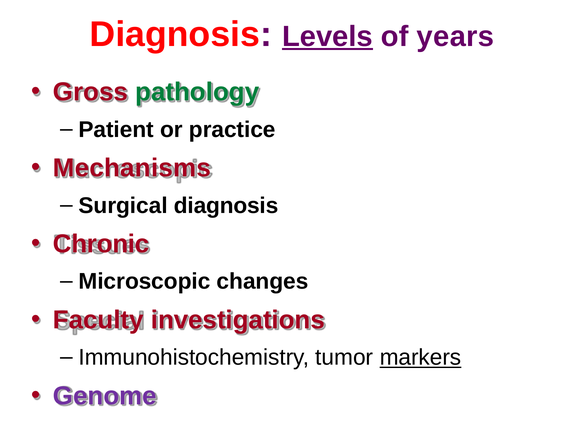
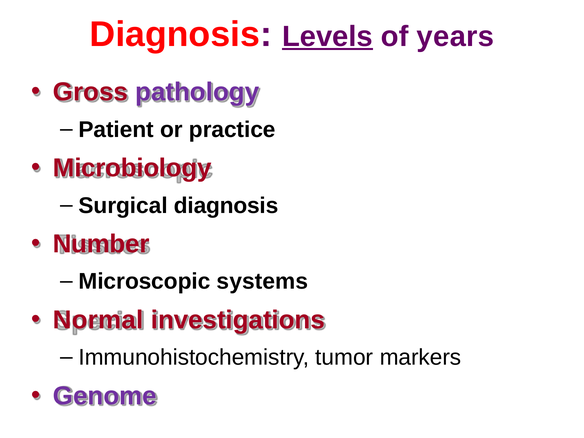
pathology colour: green -> purple
Mechanisms: Mechanisms -> Microbiology
Chronic: Chronic -> Number
changes: changes -> systems
Faculty: Faculty -> Normal
markers underline: present -> none
